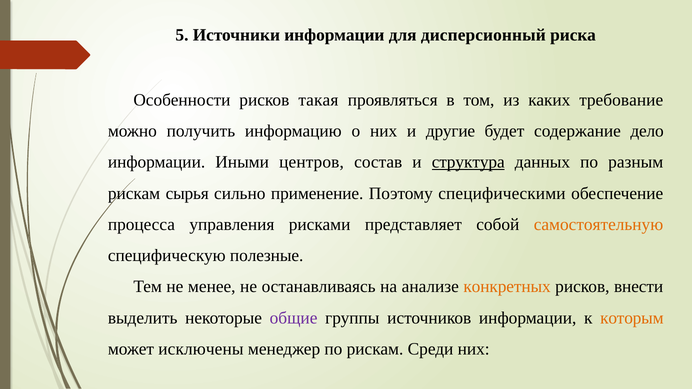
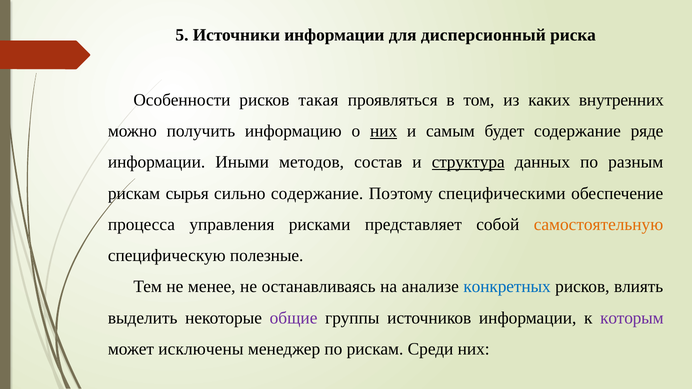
требование: требование -> внутренних
них at (384, 131) underline: none -> present
другие: другие -> самым
дело: дело -> ряде
центров: центров -> методов
сильно применение: применение -> содержание
конкретных colour: orange -> blue
внести: внести -> влиять
которым colour: orange -> purple
